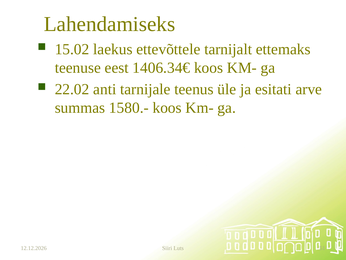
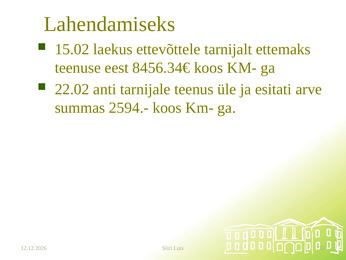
1406.34€: 1406.34€ -> 8456.34€
1580.-: 1580.- -> 2594.-
